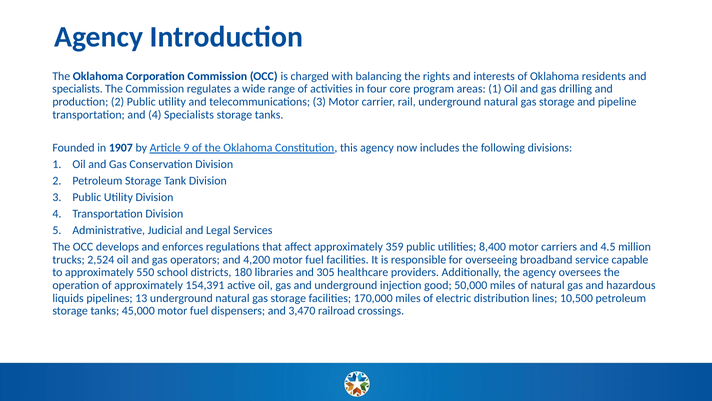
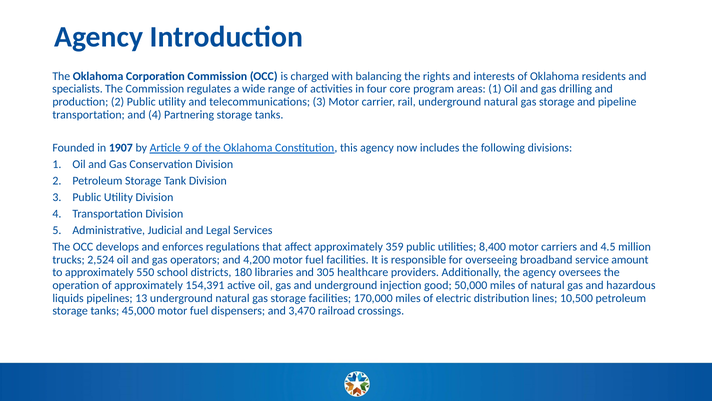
4 Specialists: Specialists -> Partnering
capable: capable -> amount
